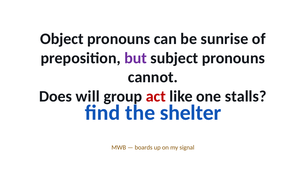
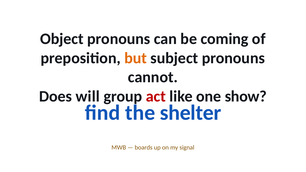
sunrise: sunrise -> coming
but colour: purple -> orange
stalls: stalls -> show
